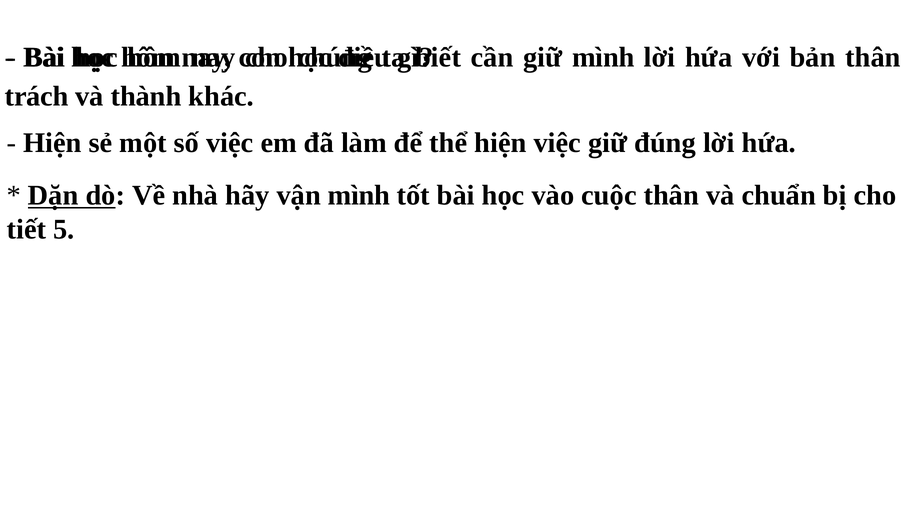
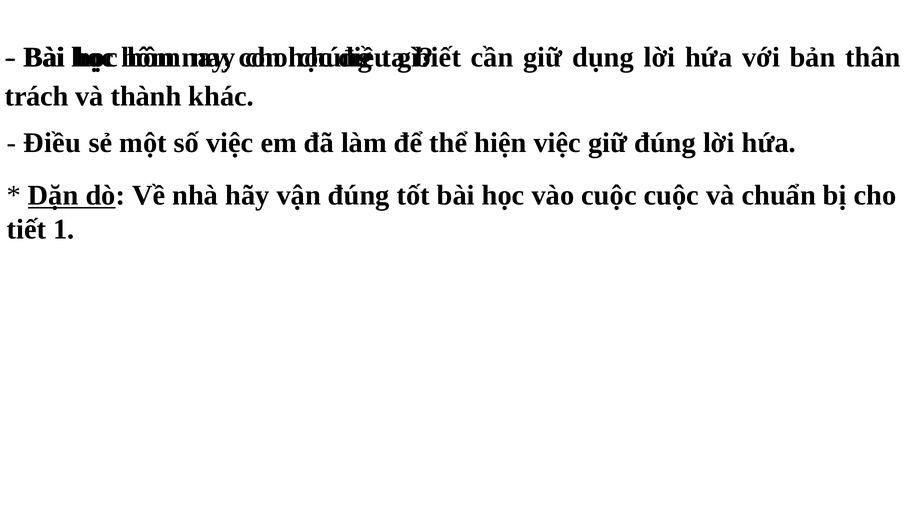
giữ mình: mình -> dụng
Hiện at (52, 143): Hiện -> Điều
vận mình: mình -> đúng
cuộc thân: thân -> cuộc
5: 5 -> 1
